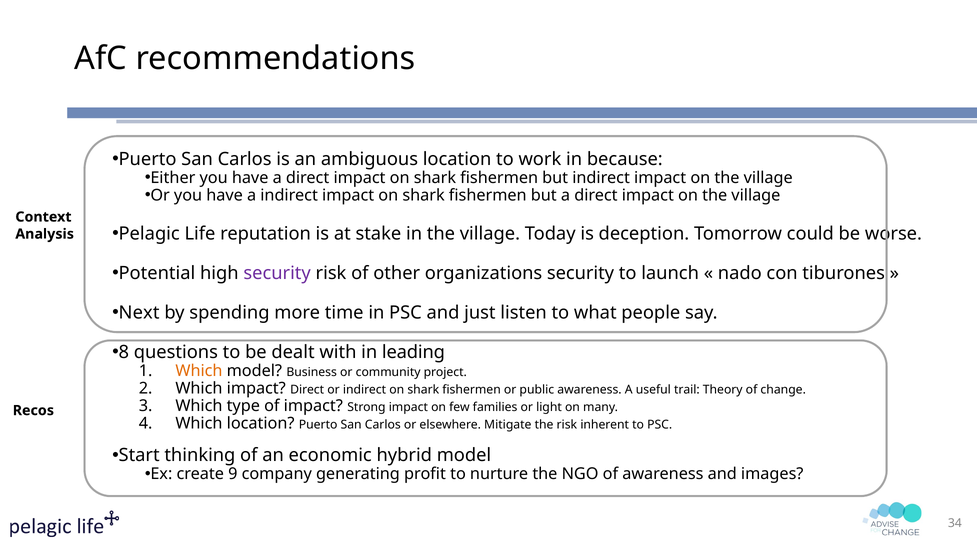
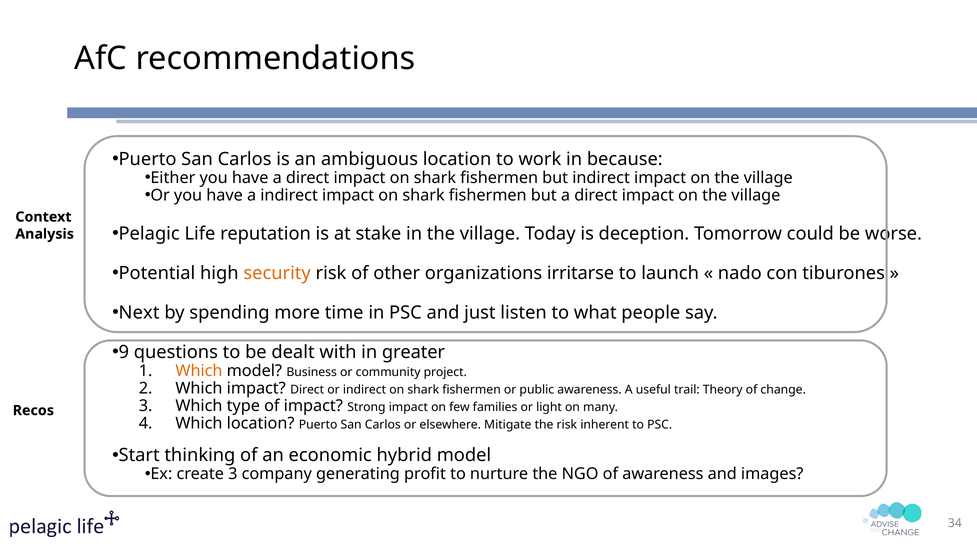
security at (277, 273) colour: purple -> orange
organizations security: security -> irritarse
8: 8 -> 9
leading: leading -> greater
create 9: 9 -> 3
